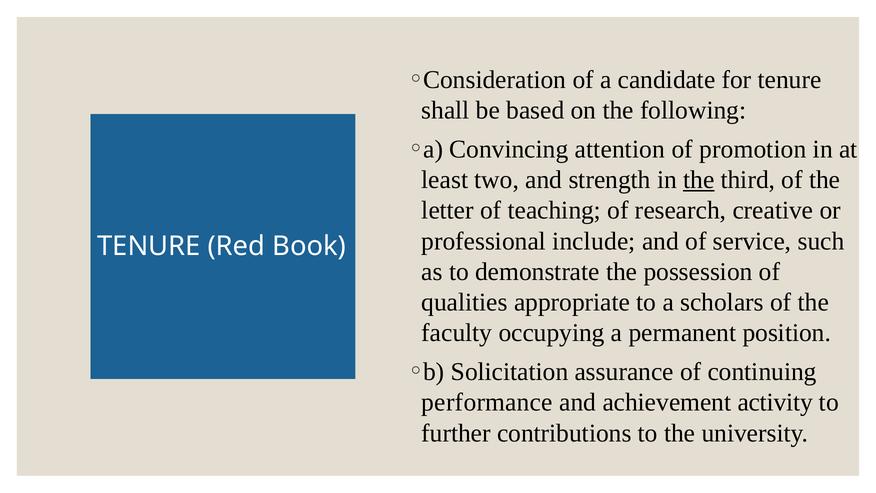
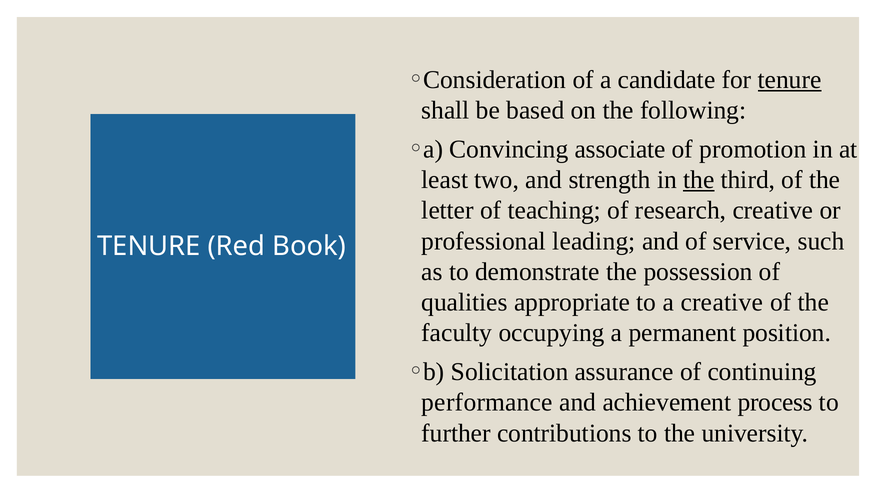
tenure at (790, 80) underline: none -> present
attention: attention -> associate
include: include -> leading
a scholars: scholars -> creative
activity: activity -> process
